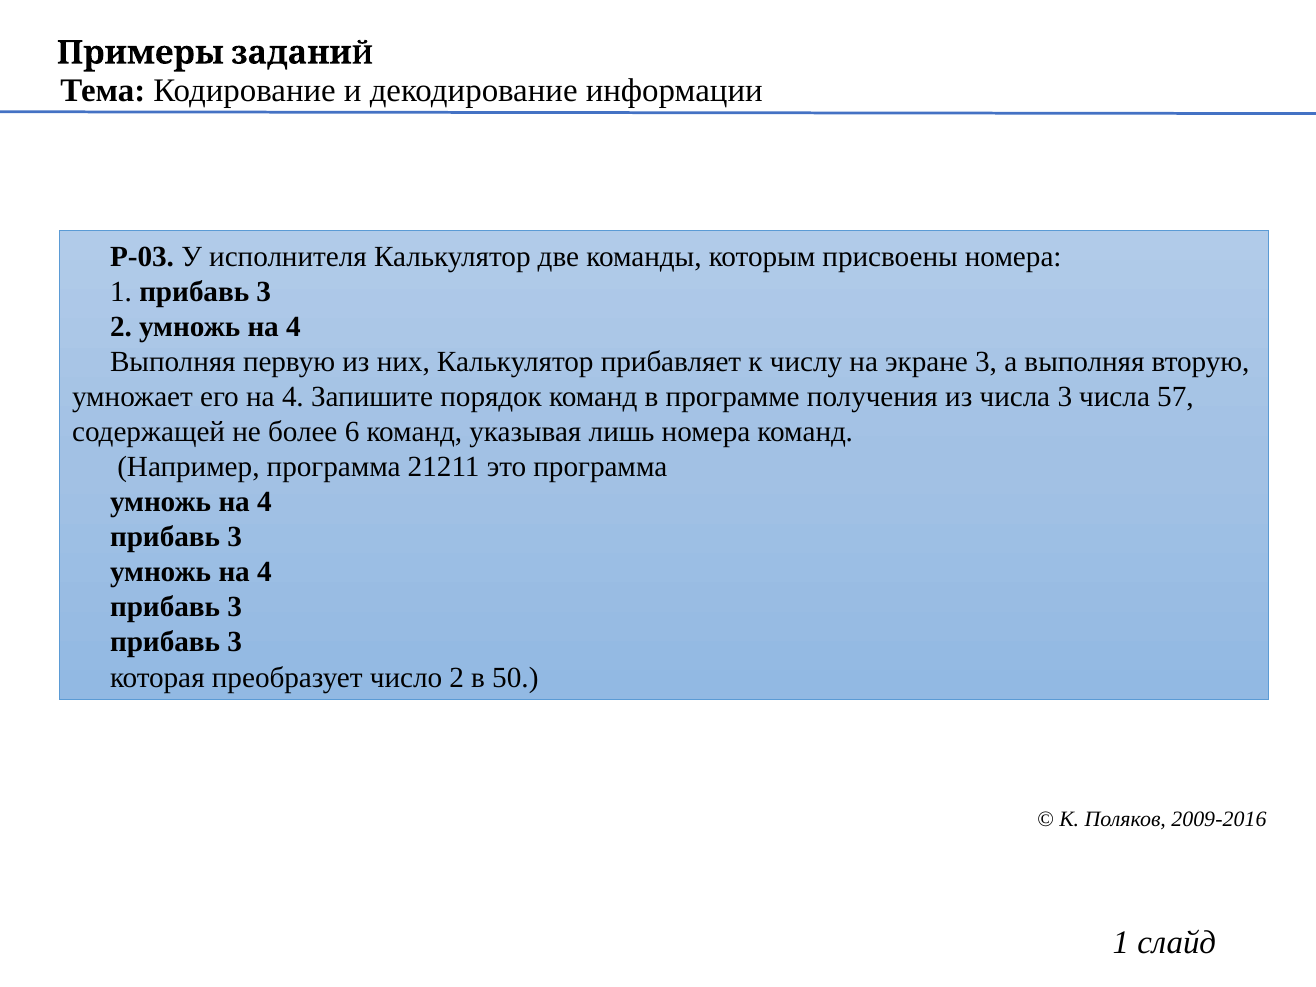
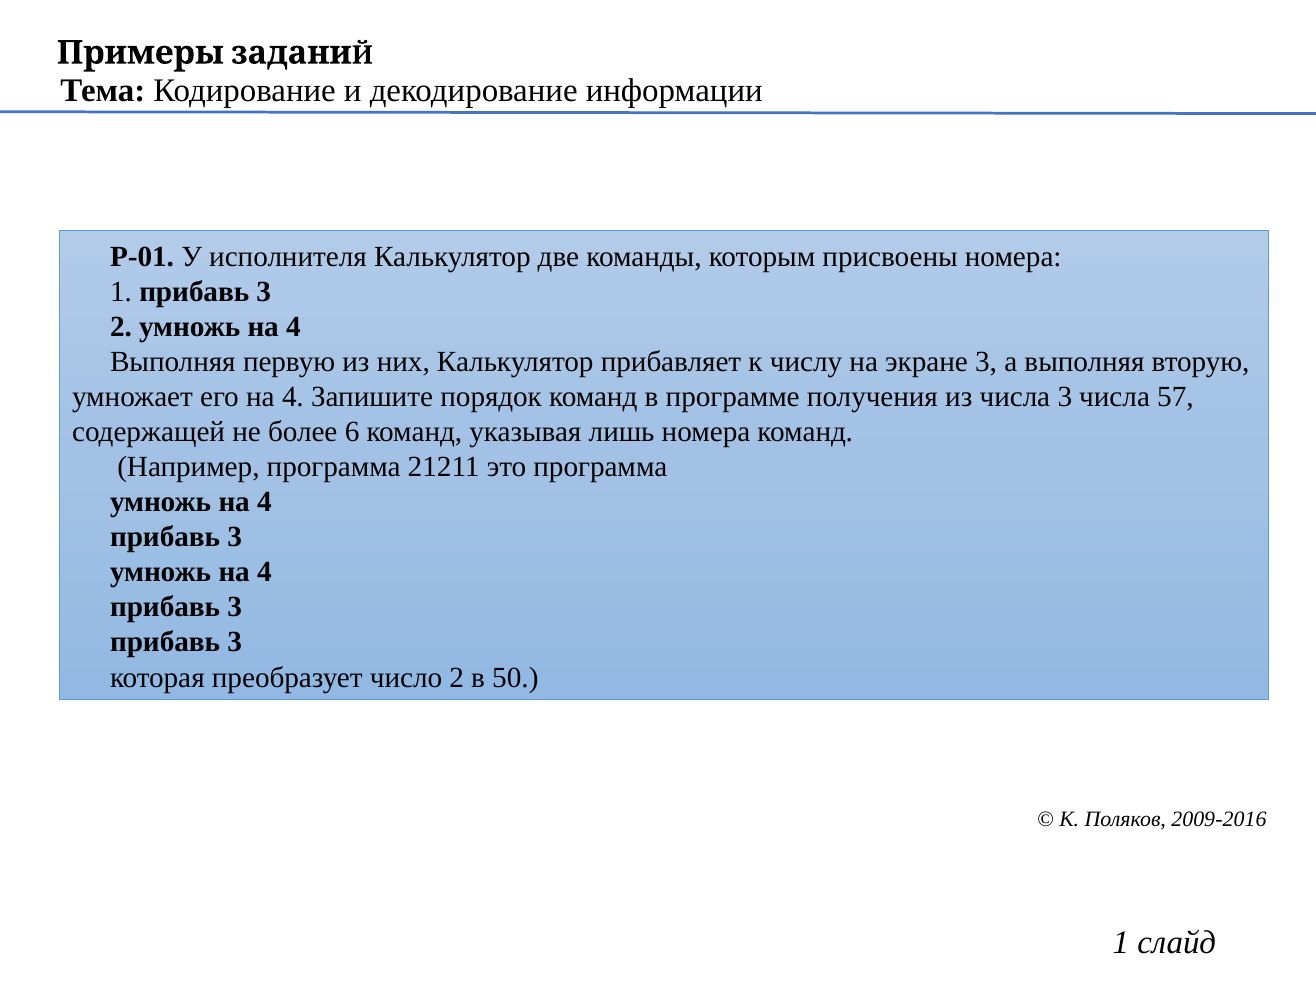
Р-03: Р-03 -> Р-01
